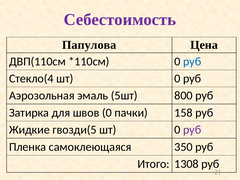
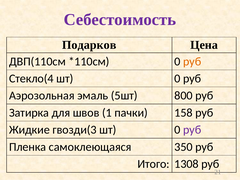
Папулова: Папулова -> Подарков
руб at (192, 61) colour: blue -> orange
швов 0: 0 -> 1
гвозди(5: гвозди(5 -> гвозди(3
